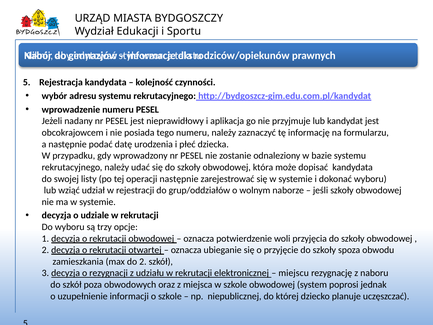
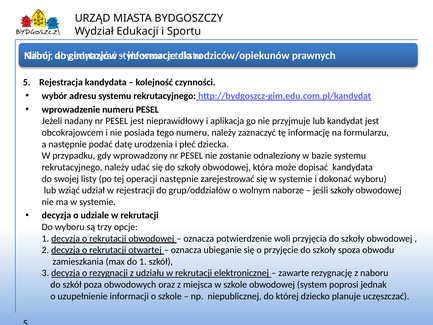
do 2: 2 -> 1
miejscu: miejscu -> zawarte
